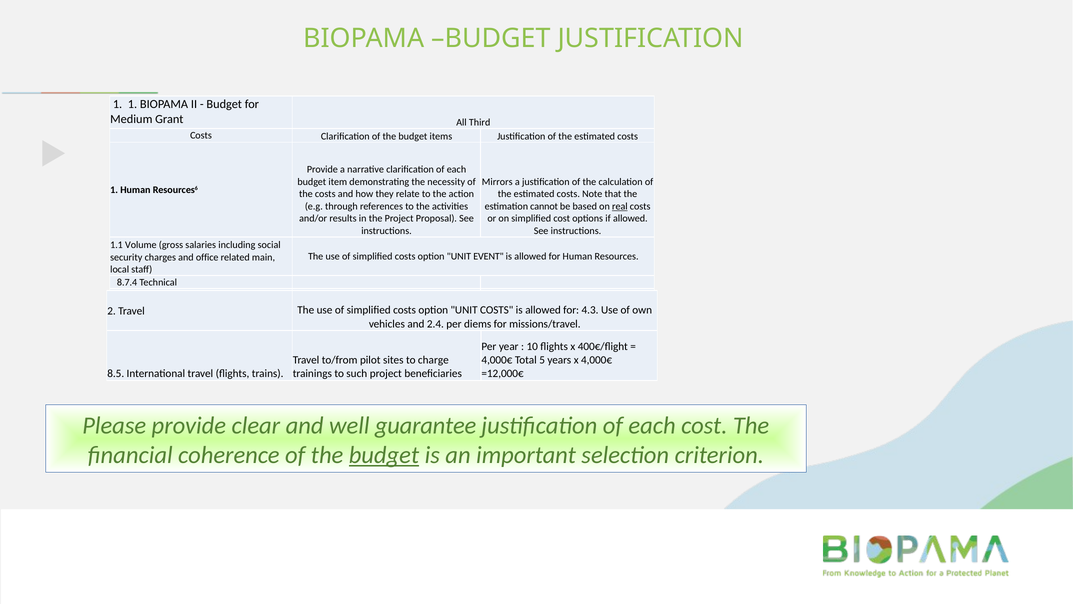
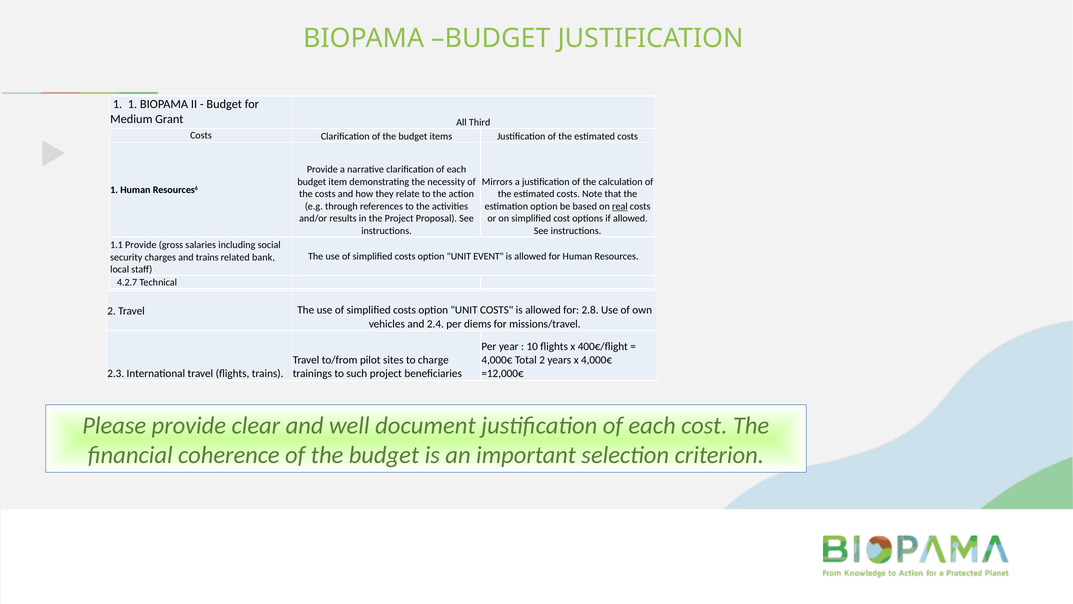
estimation cannot: cannot -> option
1.1 Volume: Volume -> Provide
and office: office -> trains
main: main -> bank
8.7.4: 8.7.4 -> 4.2.7
4.3: 4.3 -> 2.8
5 at (542, 360): 5 -> 2
8.5 at (116, 373): 8.5 -> 2.3
guarantee: guarantee -> document
budget at (384, 455) underline: present -> none
